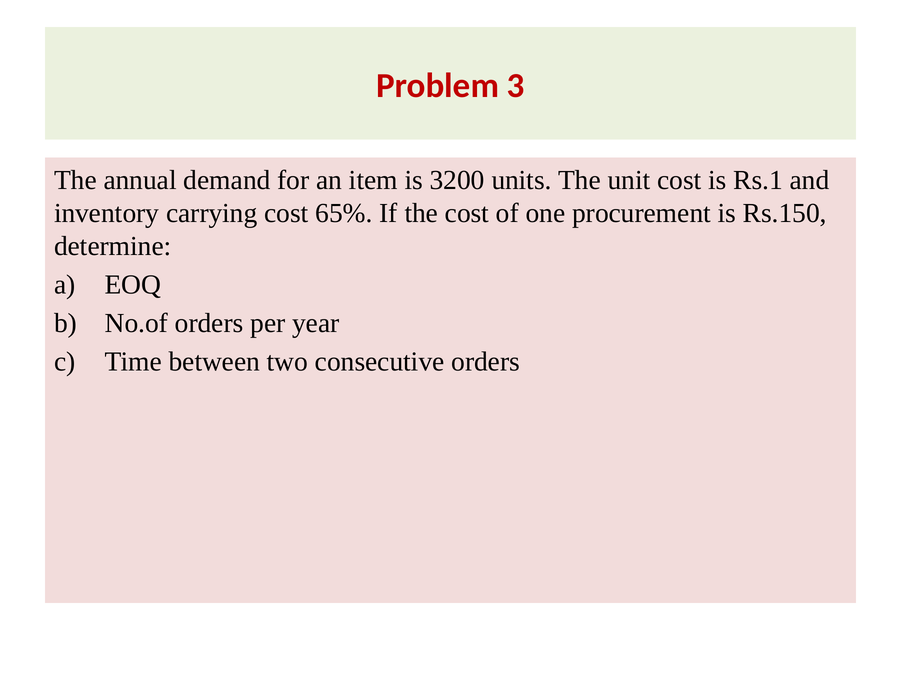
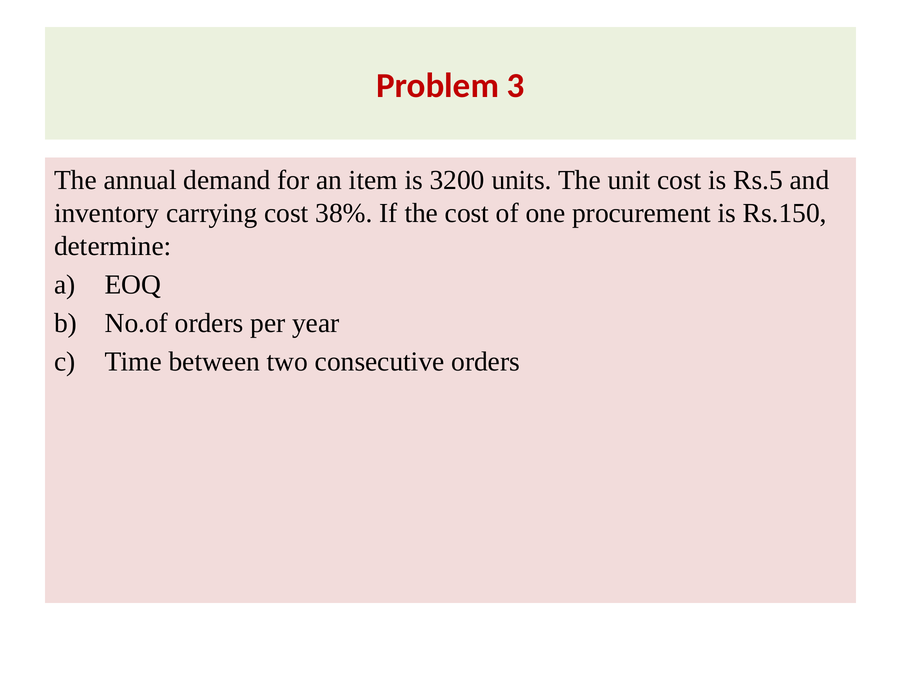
Rs.1: Rs.1 -> Rs.5
65%: 65% -> 38%
